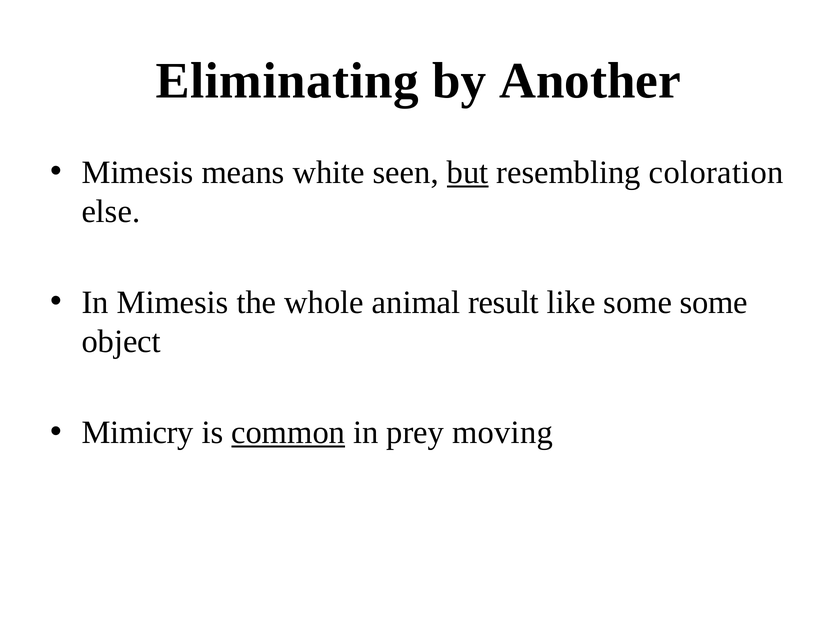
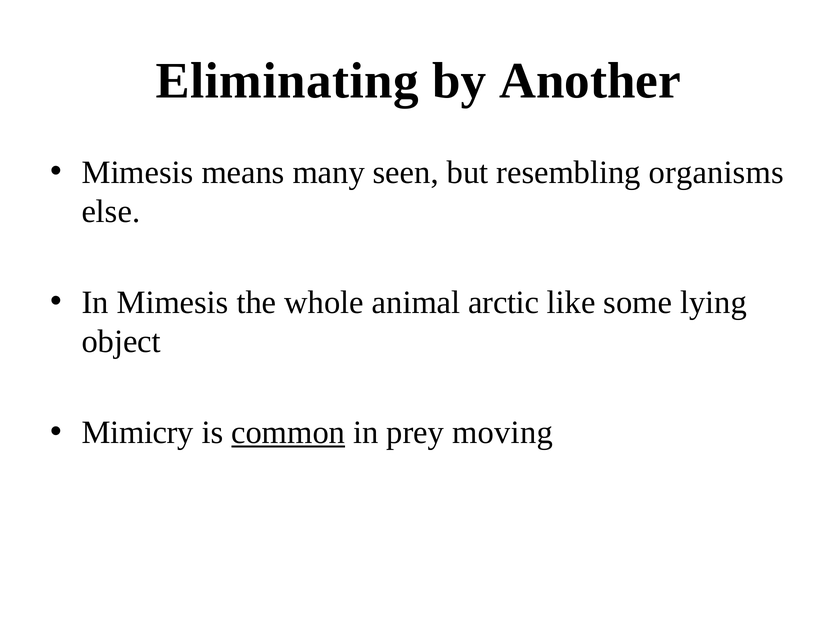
white: white -> many
but underline: present -> none
coloration: coloration -> organisms
result: result -> arctic
some some: some -> lying
